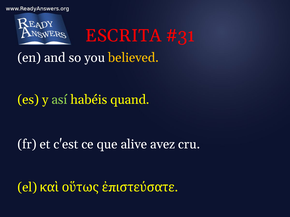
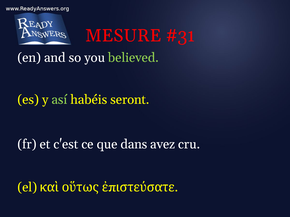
ESCRITA: ESCRITA -> MESURE
believed colour: yellow -> light green
quand: quand -> seront
alive: alive -> dans
